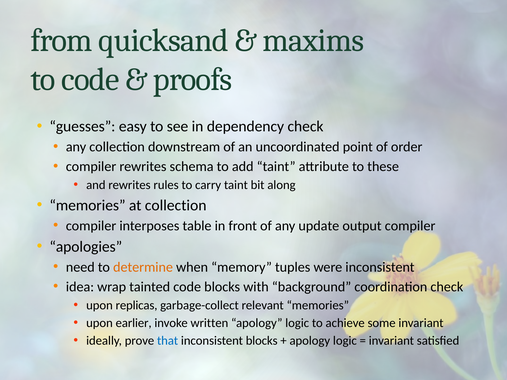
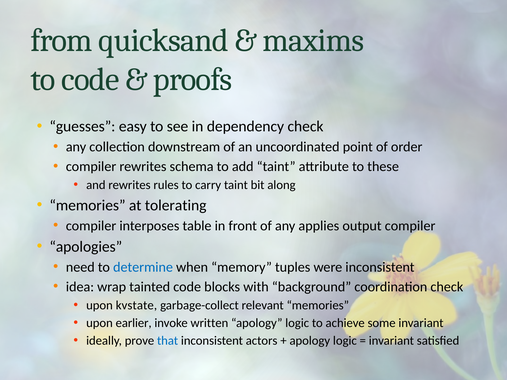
at collection: collection -> tolerating
update: update -> applies
determine colour: orange -> blue
replicas: replicas -> kvstate
inconsistent blocks: blocks -> actors
